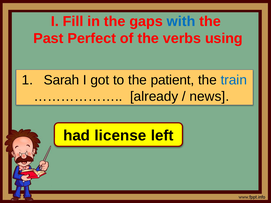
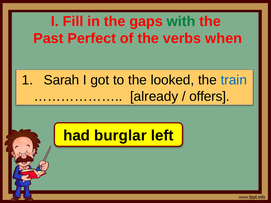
with colour: blue -> green
using: using -> when
patient: patient -> looked
news: news -> offers
license: license -> burglar
